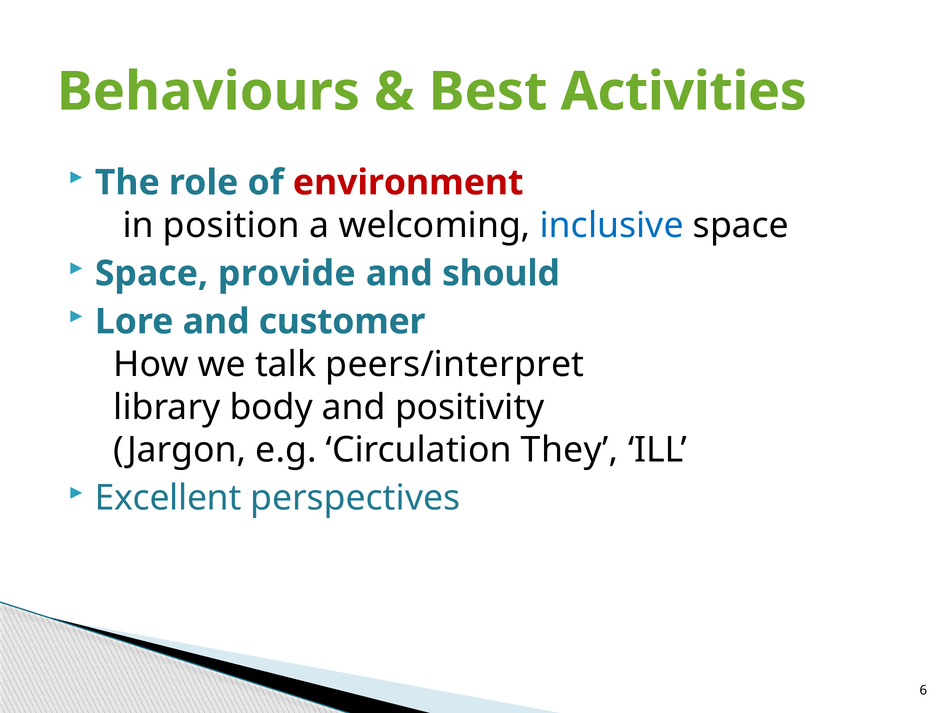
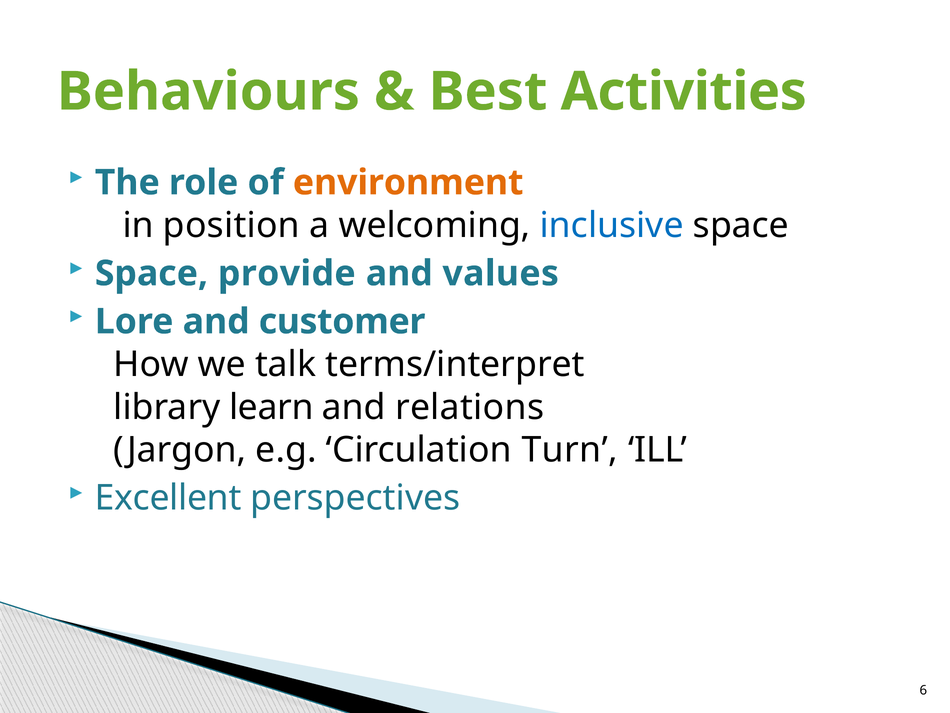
environment colour: red -> orange
should: should -> values
peers/interpret: peers/interpret -> terms/interpret
body: body -> learn
positivity: positivity -> relations
They: They -> Turn
